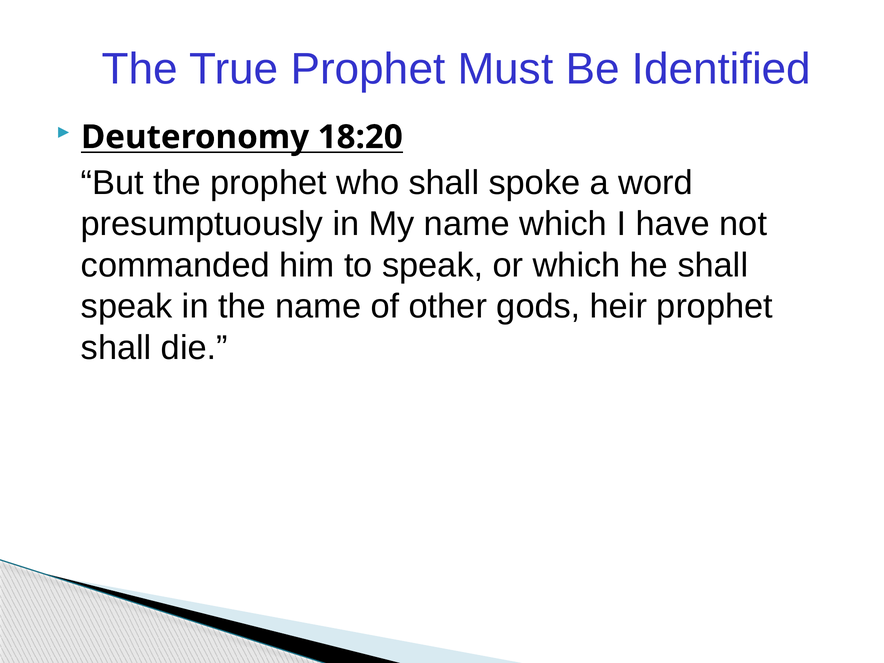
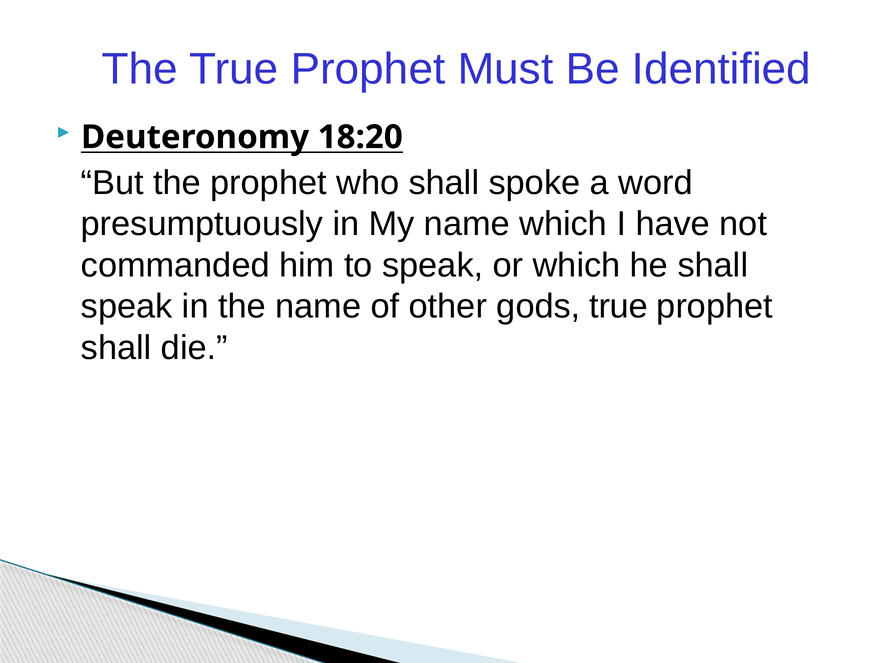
gods heir: heir -> true
